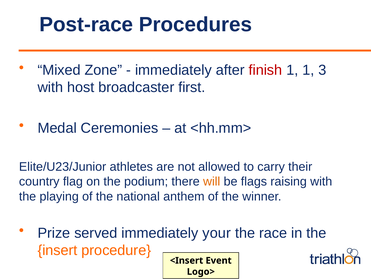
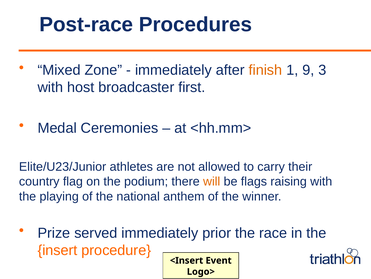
finish colour: red -> orange
1 1: 1 -> 9
your: your -> prior
